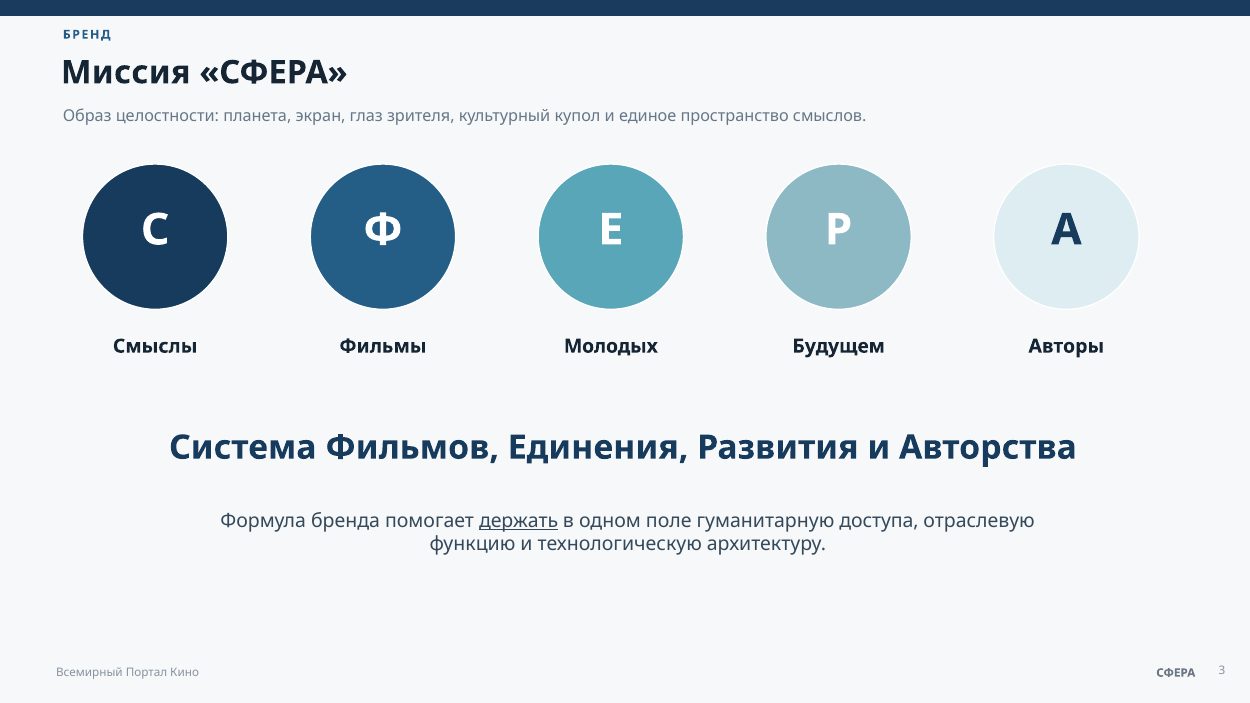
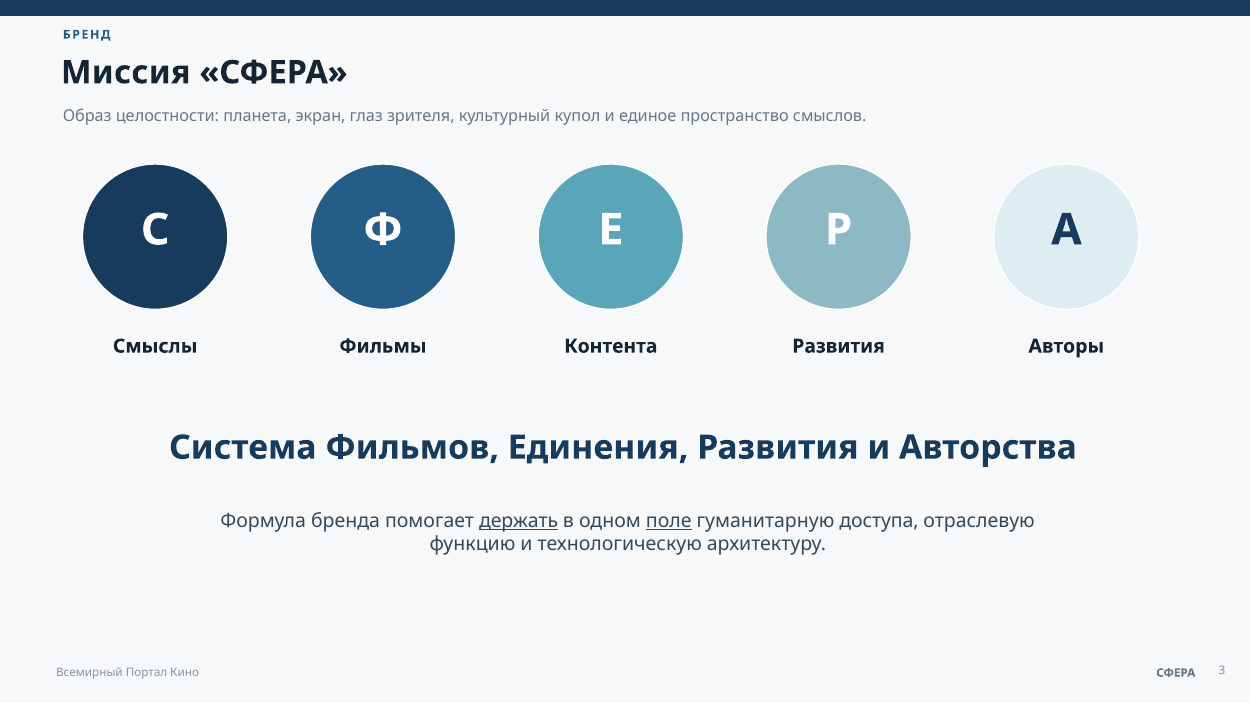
Молодых: Молодых -> Контента
Будущем at (839, 346): Будущем -> Развития
поле underline: none -> present
